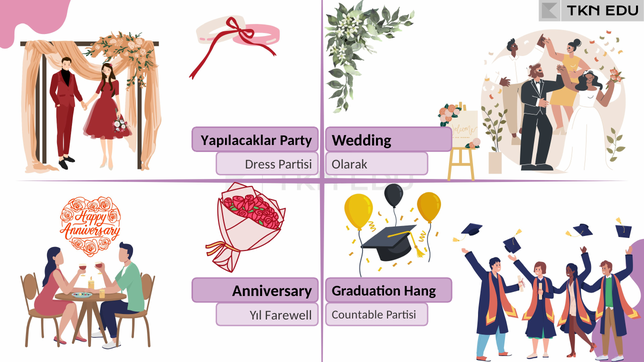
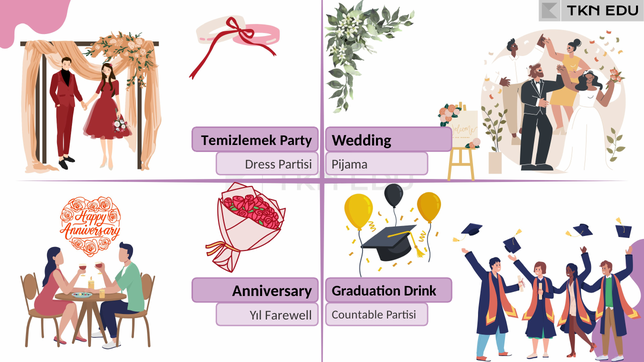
Yapılacaklar: Yapılacaklar -> Temizlemek
Olarak: Olarak -> Pijama
Hang: Hang -> Drink
